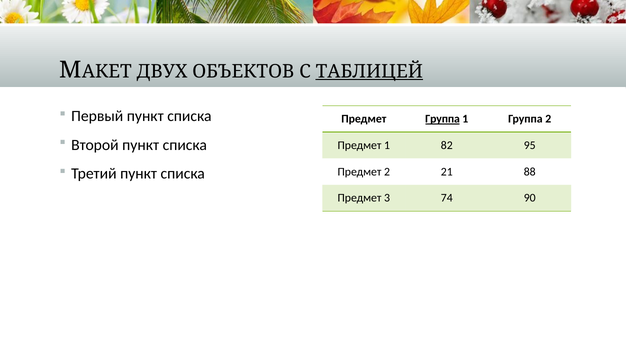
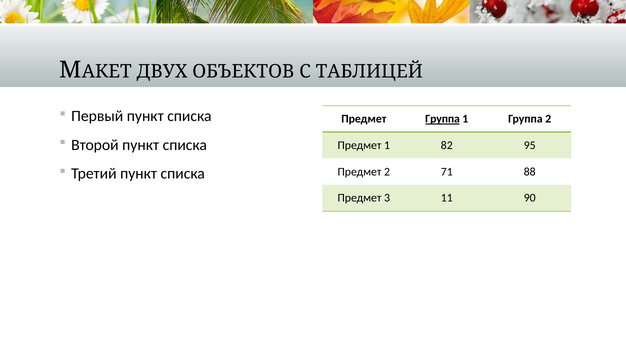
ТАБЛИЦЕЙ underline: present -> none
21: 21 -> 71
74: 74 -> 11
